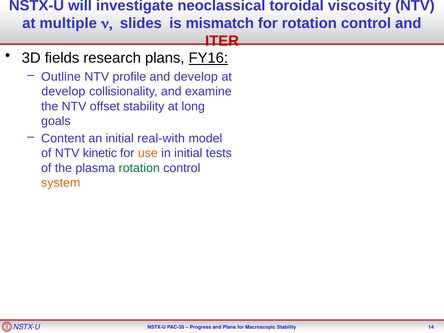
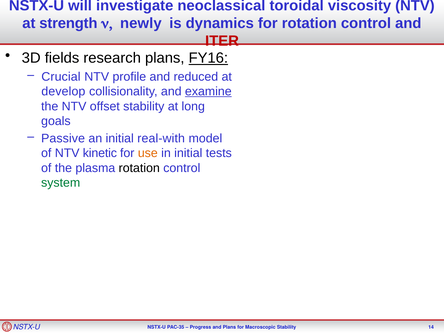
multiple: multiple -> strength
slides: slides -> newly
mismatch: mismatch -> dynamics
Outline: Outline -> Crucial
and develop: develop -> reduced
examine underline: none -> present
Content: Content -> Passive
rotation at (139, 168) colour: green -> black
system colour: orange -> green
